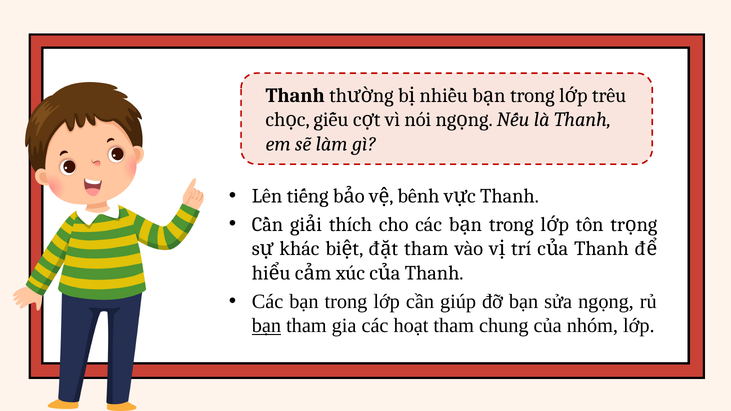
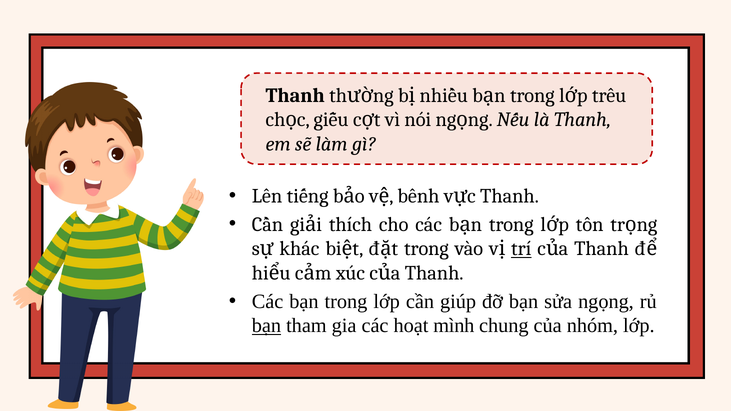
tham at (426, 249): tham -> trong
trí underline: none -> present
hoạt tham: tham -> mình
